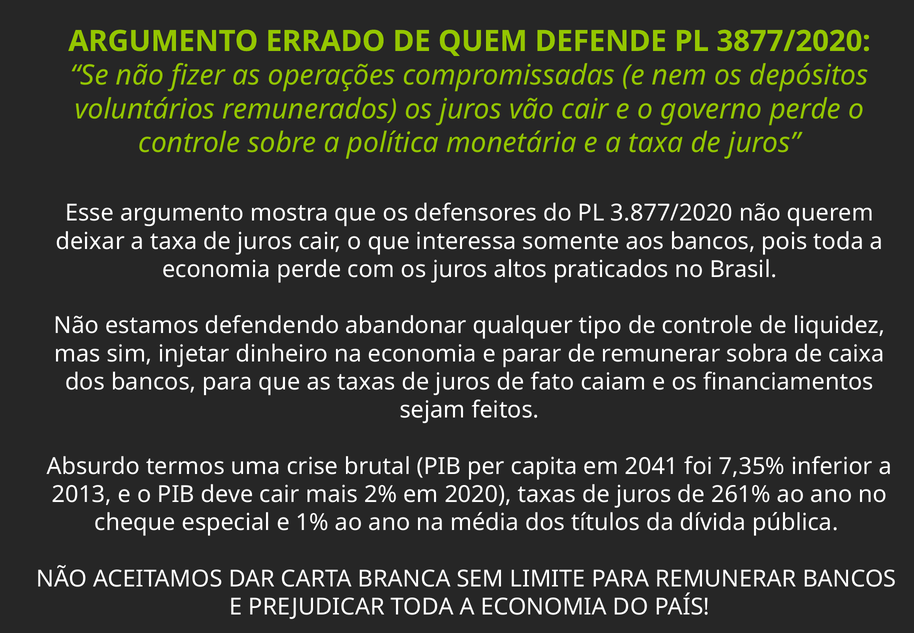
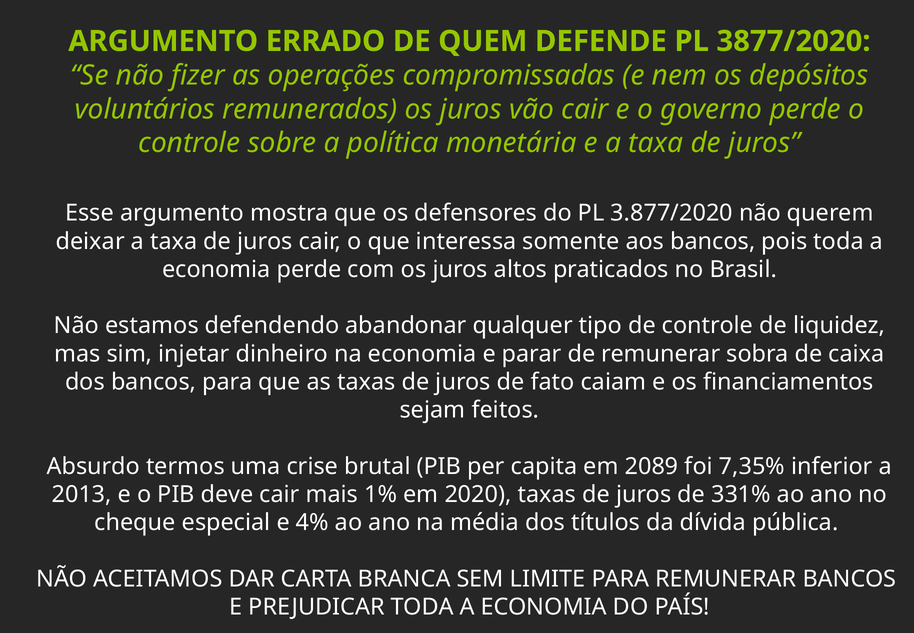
2041: 2041 -> 2089
2%: 2% -> 1%
261%: 261% -> 331%
1%: 1% -> 4%
